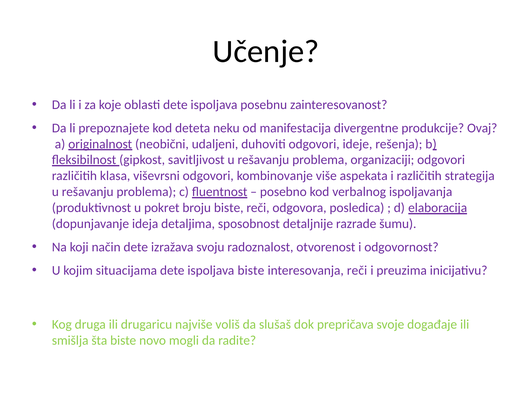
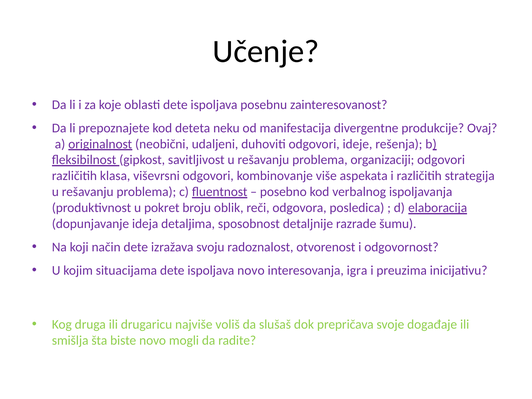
broju biste: biste -> oblik
ispoljava biste: biste -> novo
interesovanja reči: reči -> igra
